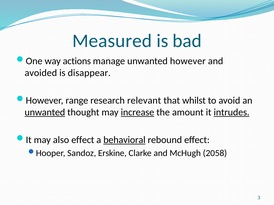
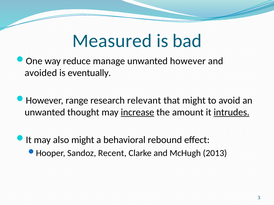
actions: actions -> reduce
disappear: disappear -> eventually
that whilst: whilst -> might
unwanted at (45, 113) underline: present -> none
also effect: effect -> might
behavioral underline: present -> none
Erskine: Erskine -> Recent
2058: 2058 -> 2013
